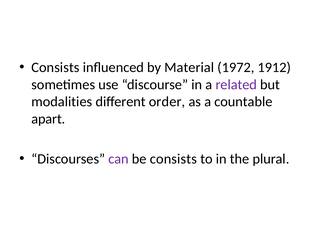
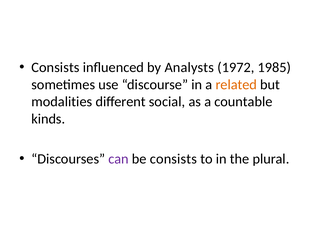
Material: Material -> Analysts
1912: 1912 -> 1985
related colour: purple -> orange
order: order -> social
apart: apart -> kinds
